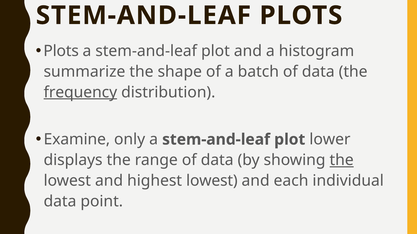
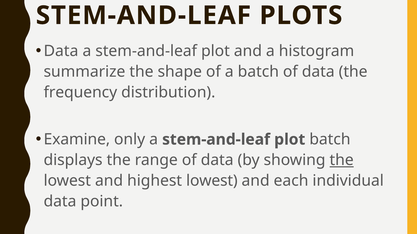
Plots at (61, 51): Plots -> Data
frequency underline: present -> none
plot lower: lower -> batch
